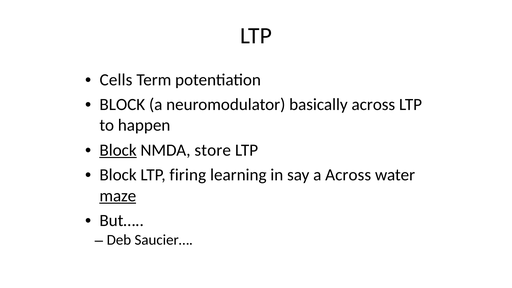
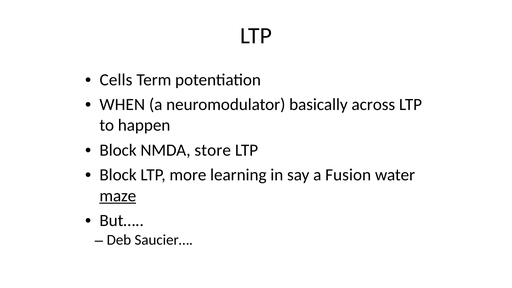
BLOCK at (122, 105): BLOCK -> WHEN
Block at (118, 150) underline: present -> none
firing: firing -> more
a Across: Across -> Fusion
